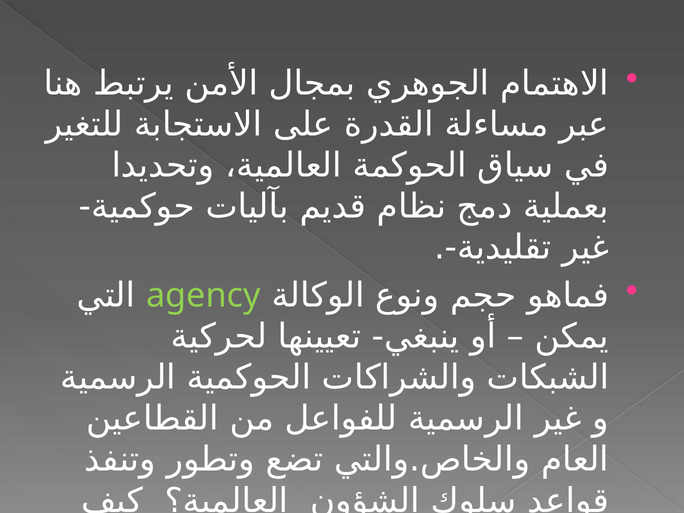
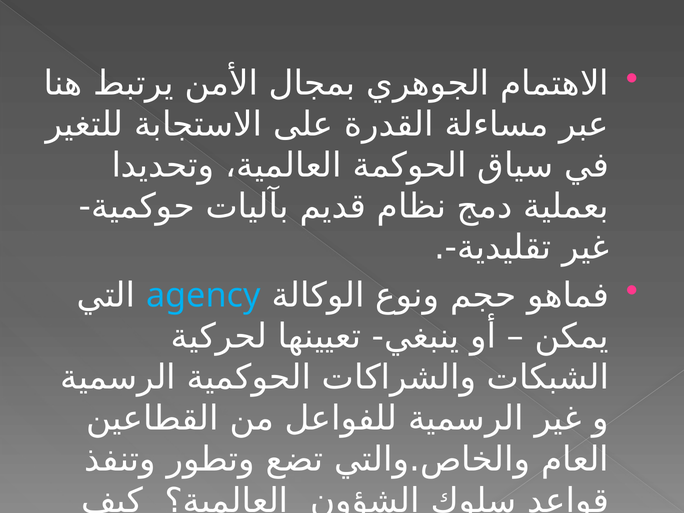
agency colour: light green -> light blue
